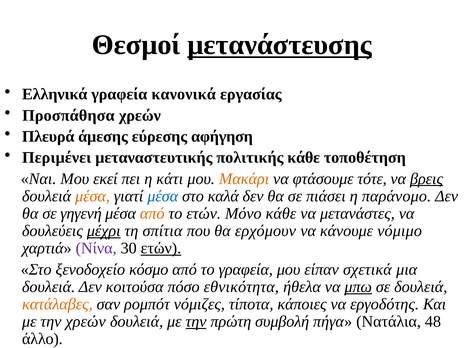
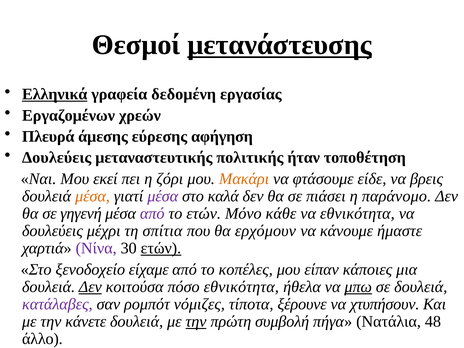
Ελληνικά underline: none -> present
κανονικά: κανονικά -> δεδομένη
Προσπάθησα: Προσπάθησα -> Εργαζομένων
Περιμένει at (57, 158): Περιμένει -> Δουλεύεις
πολιτικής κάθε: κάθε -> ήταν
κάτι: κάτι -> ζόρι
τότε: τότε -> είδε
βρεις underline: present -> none
μέσα at (163, 196) colour: blue -> purple
από at (152, 213) colour: orange -> purple
να μετανάστες: μετανάστες -> εθνικότητα
μέχρι underline: present -> none
νόμιμο: νόμιμο -> ήμαστε
κόσμο: κόσμο -> είχαμε
το γραφεία: γραφεία -> κοπέλες
σχετικά: σχετικά -> κάποιες
Δεν at (90, 287) underline: none -> present
κατάλαβες colour: orange -> purple
κάποιες: κάποιες -> ξέρουνε
εργοδότης: εργοδότης -> χτυπήσουν
την χρεών: χρεών -> κάνετε
